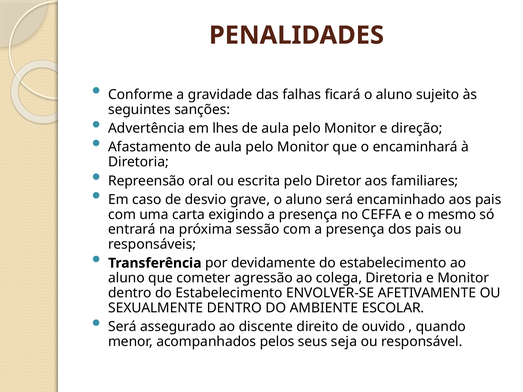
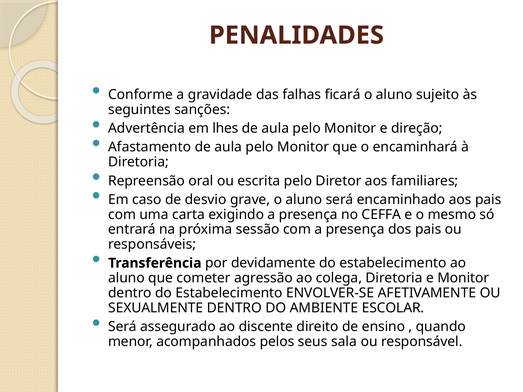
ouvido: ouvido -> ensino
seja: seja -> sala
